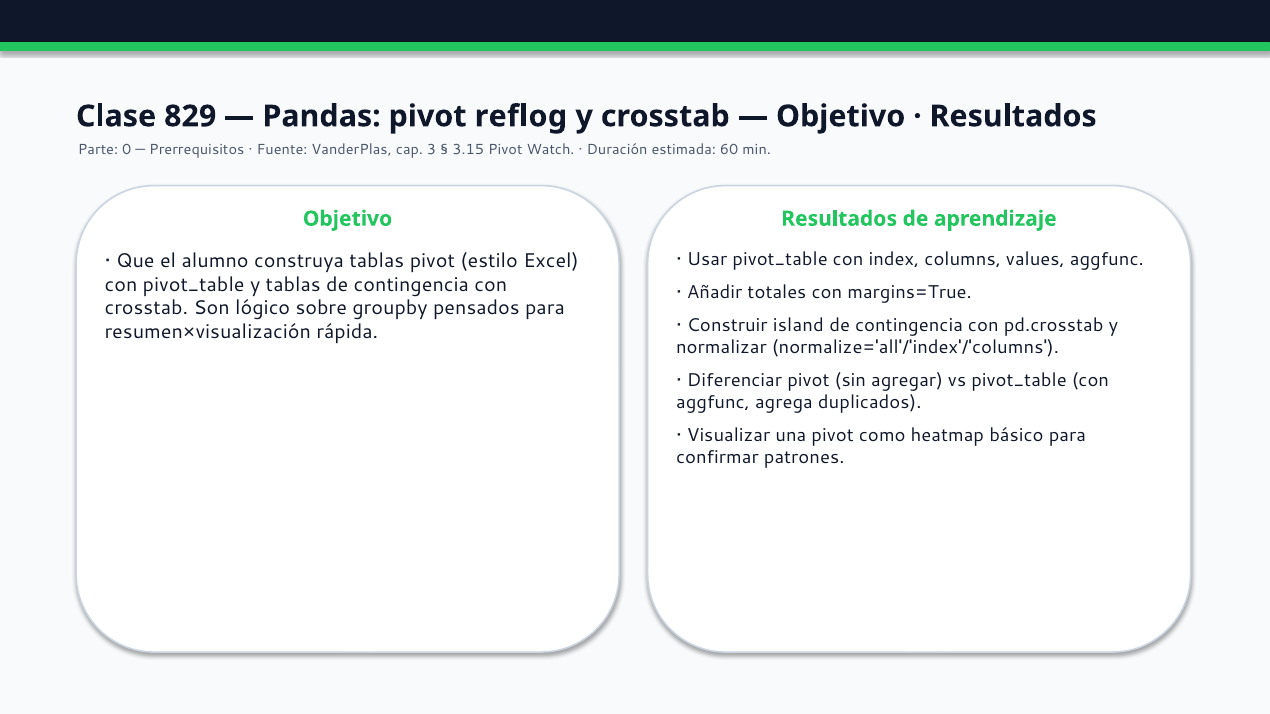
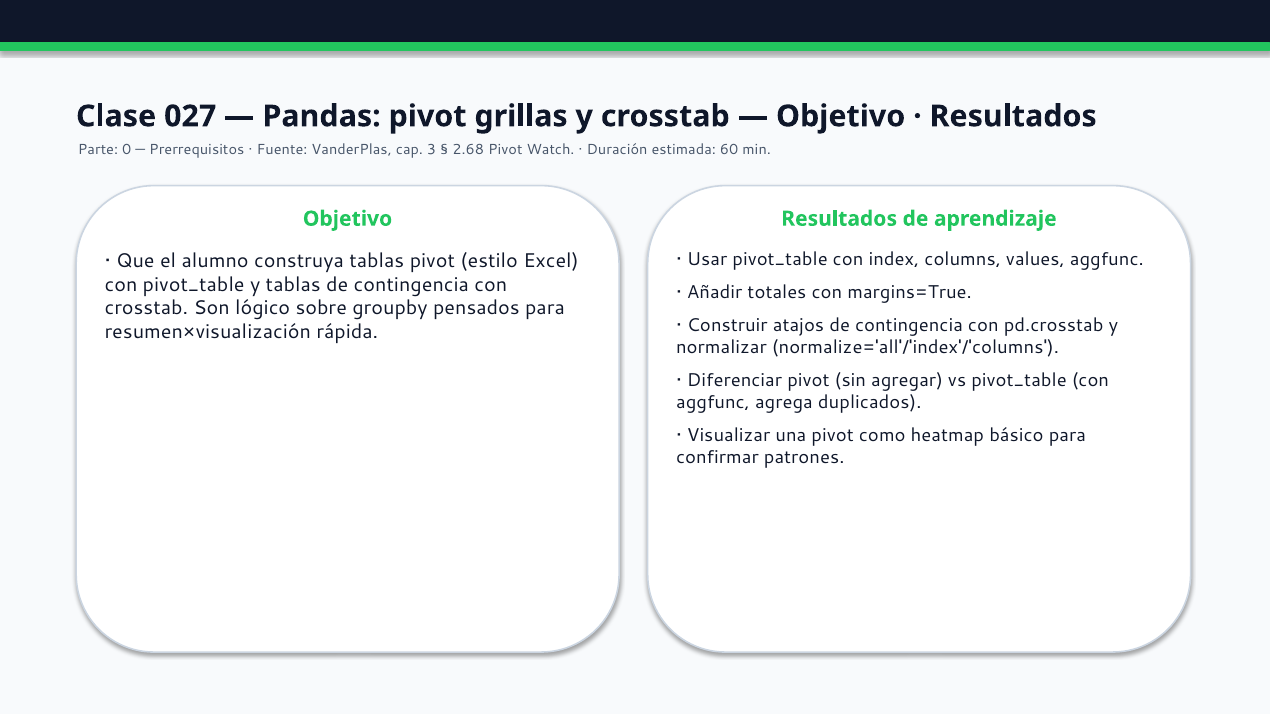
829: 829 -> 027
reflog: reflog -> grillas
3.15: 3.15 -> 2.68
island: island -> atajos
